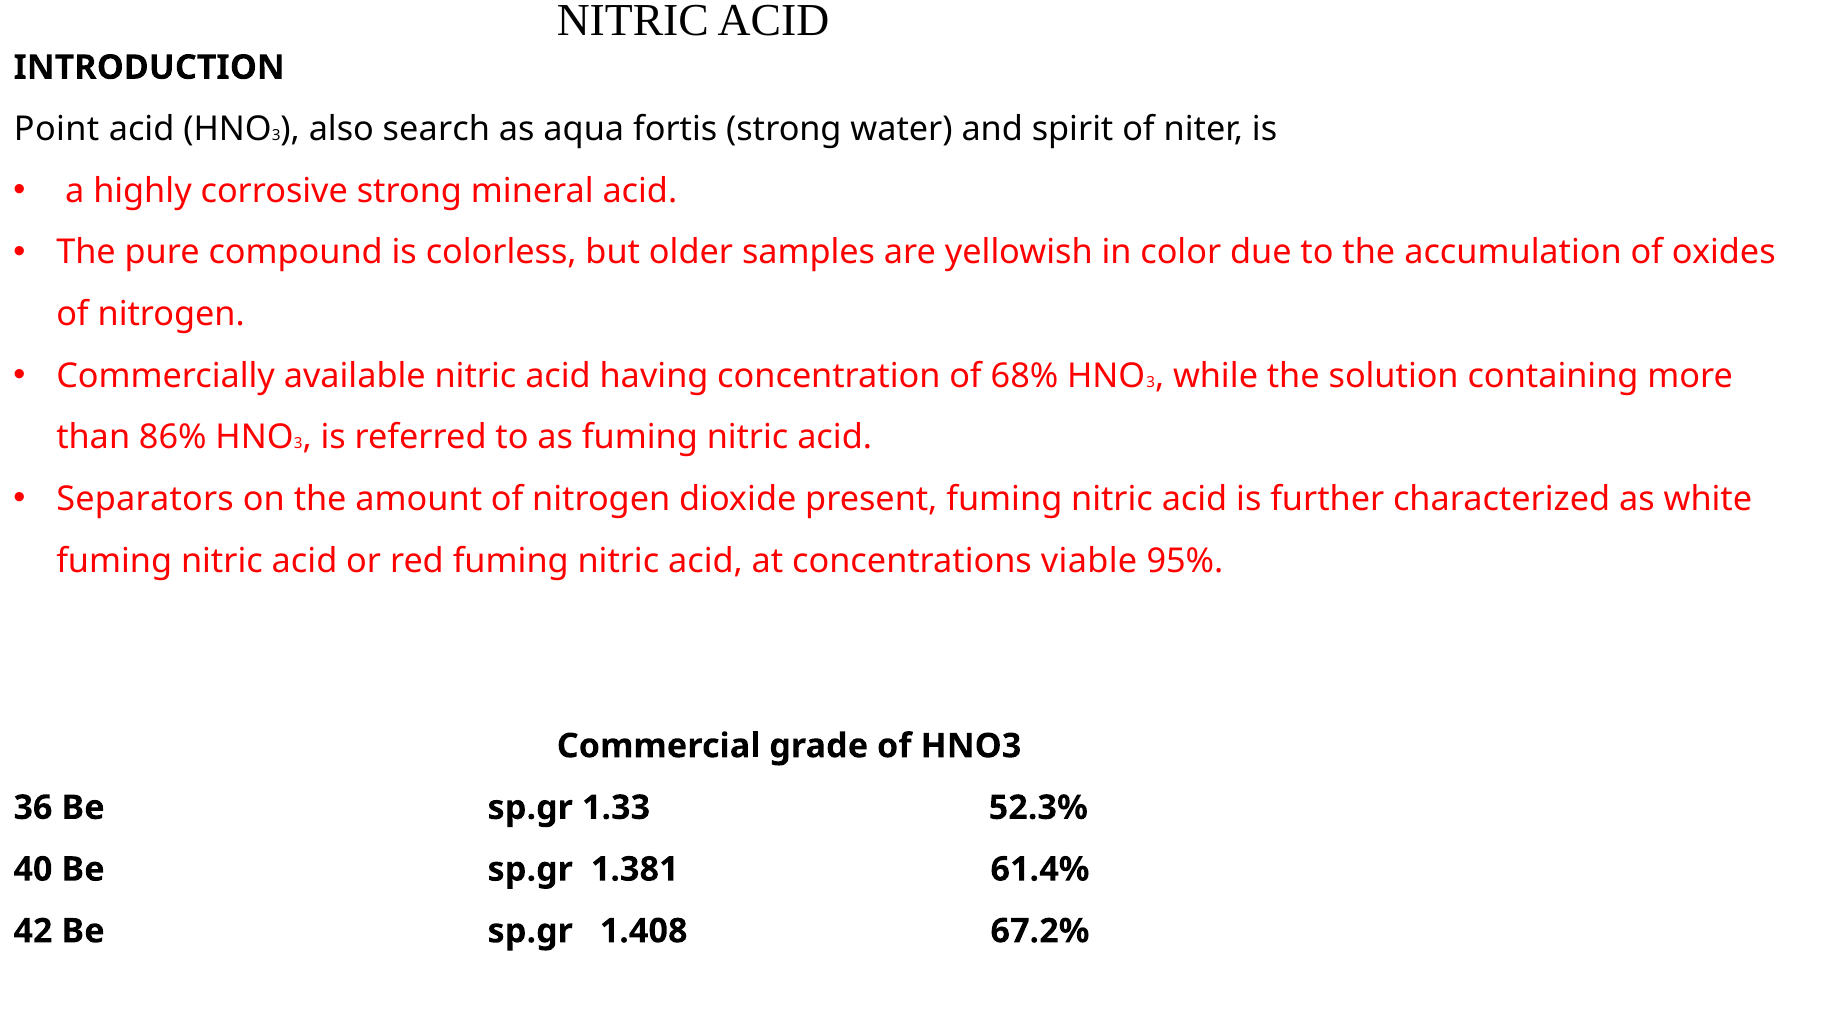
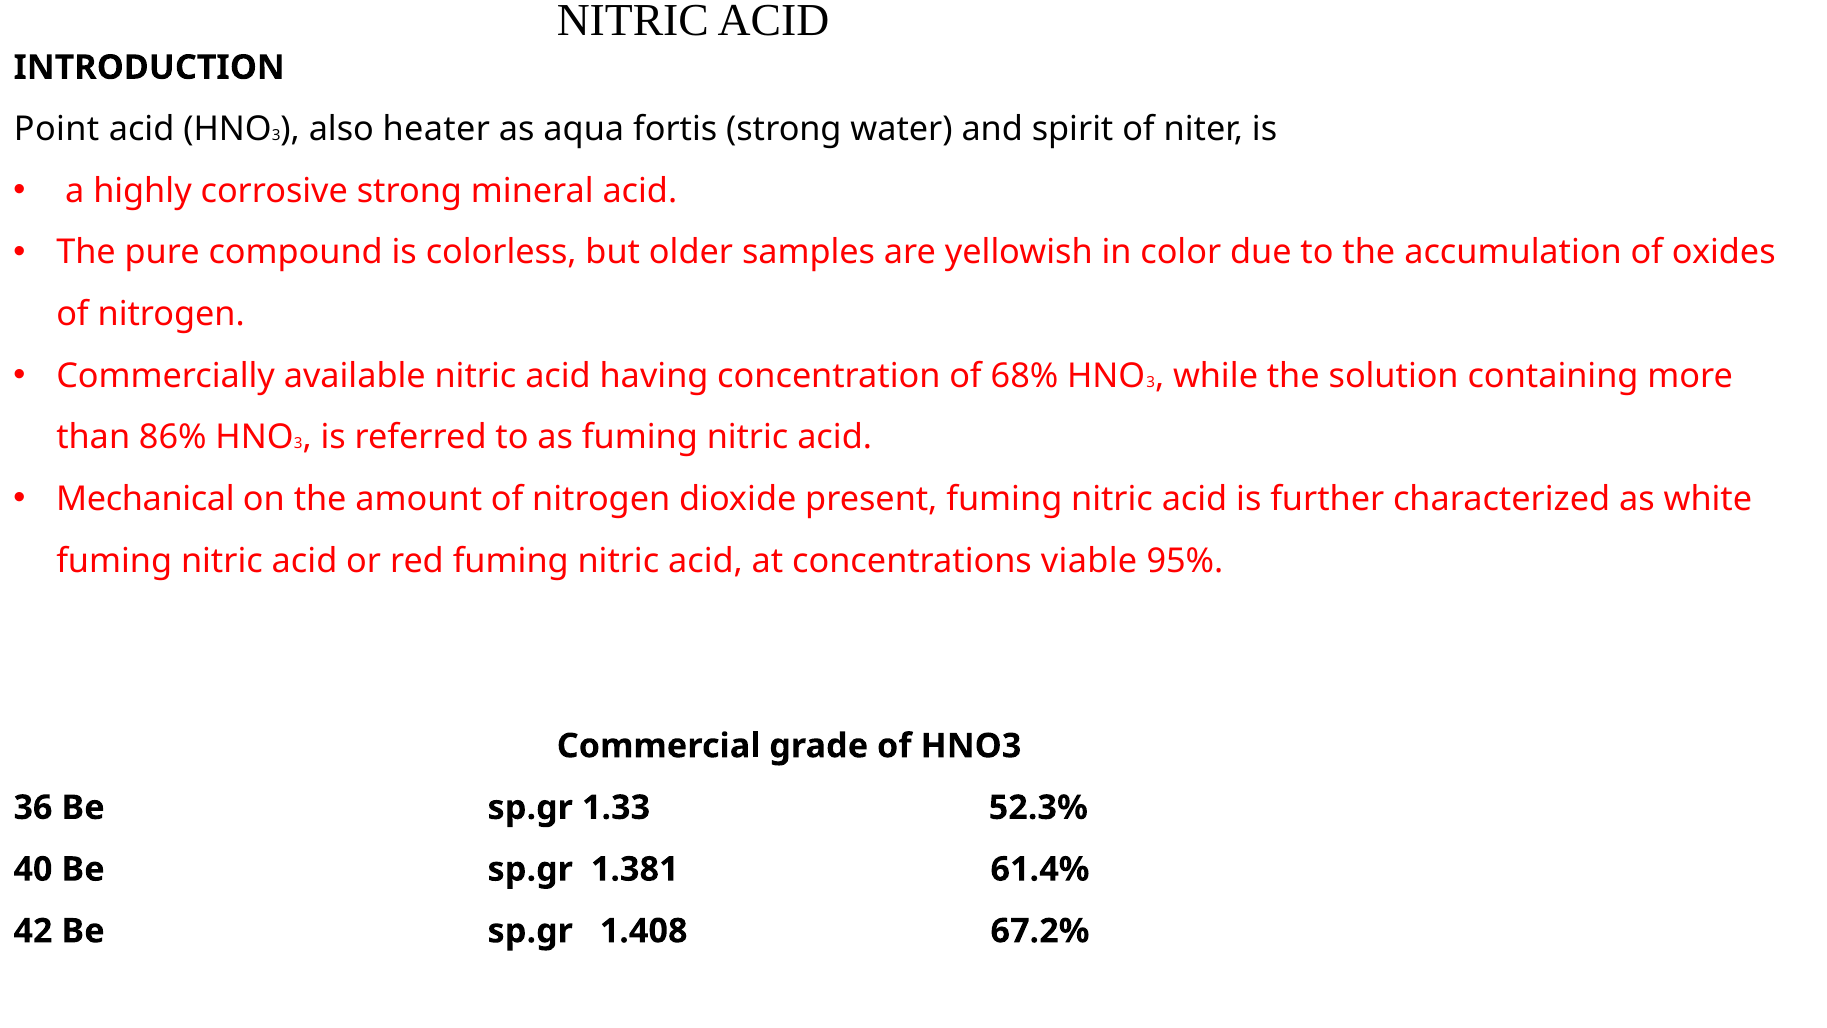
search: search -> heater
Separators: Separators -> Mechanical
